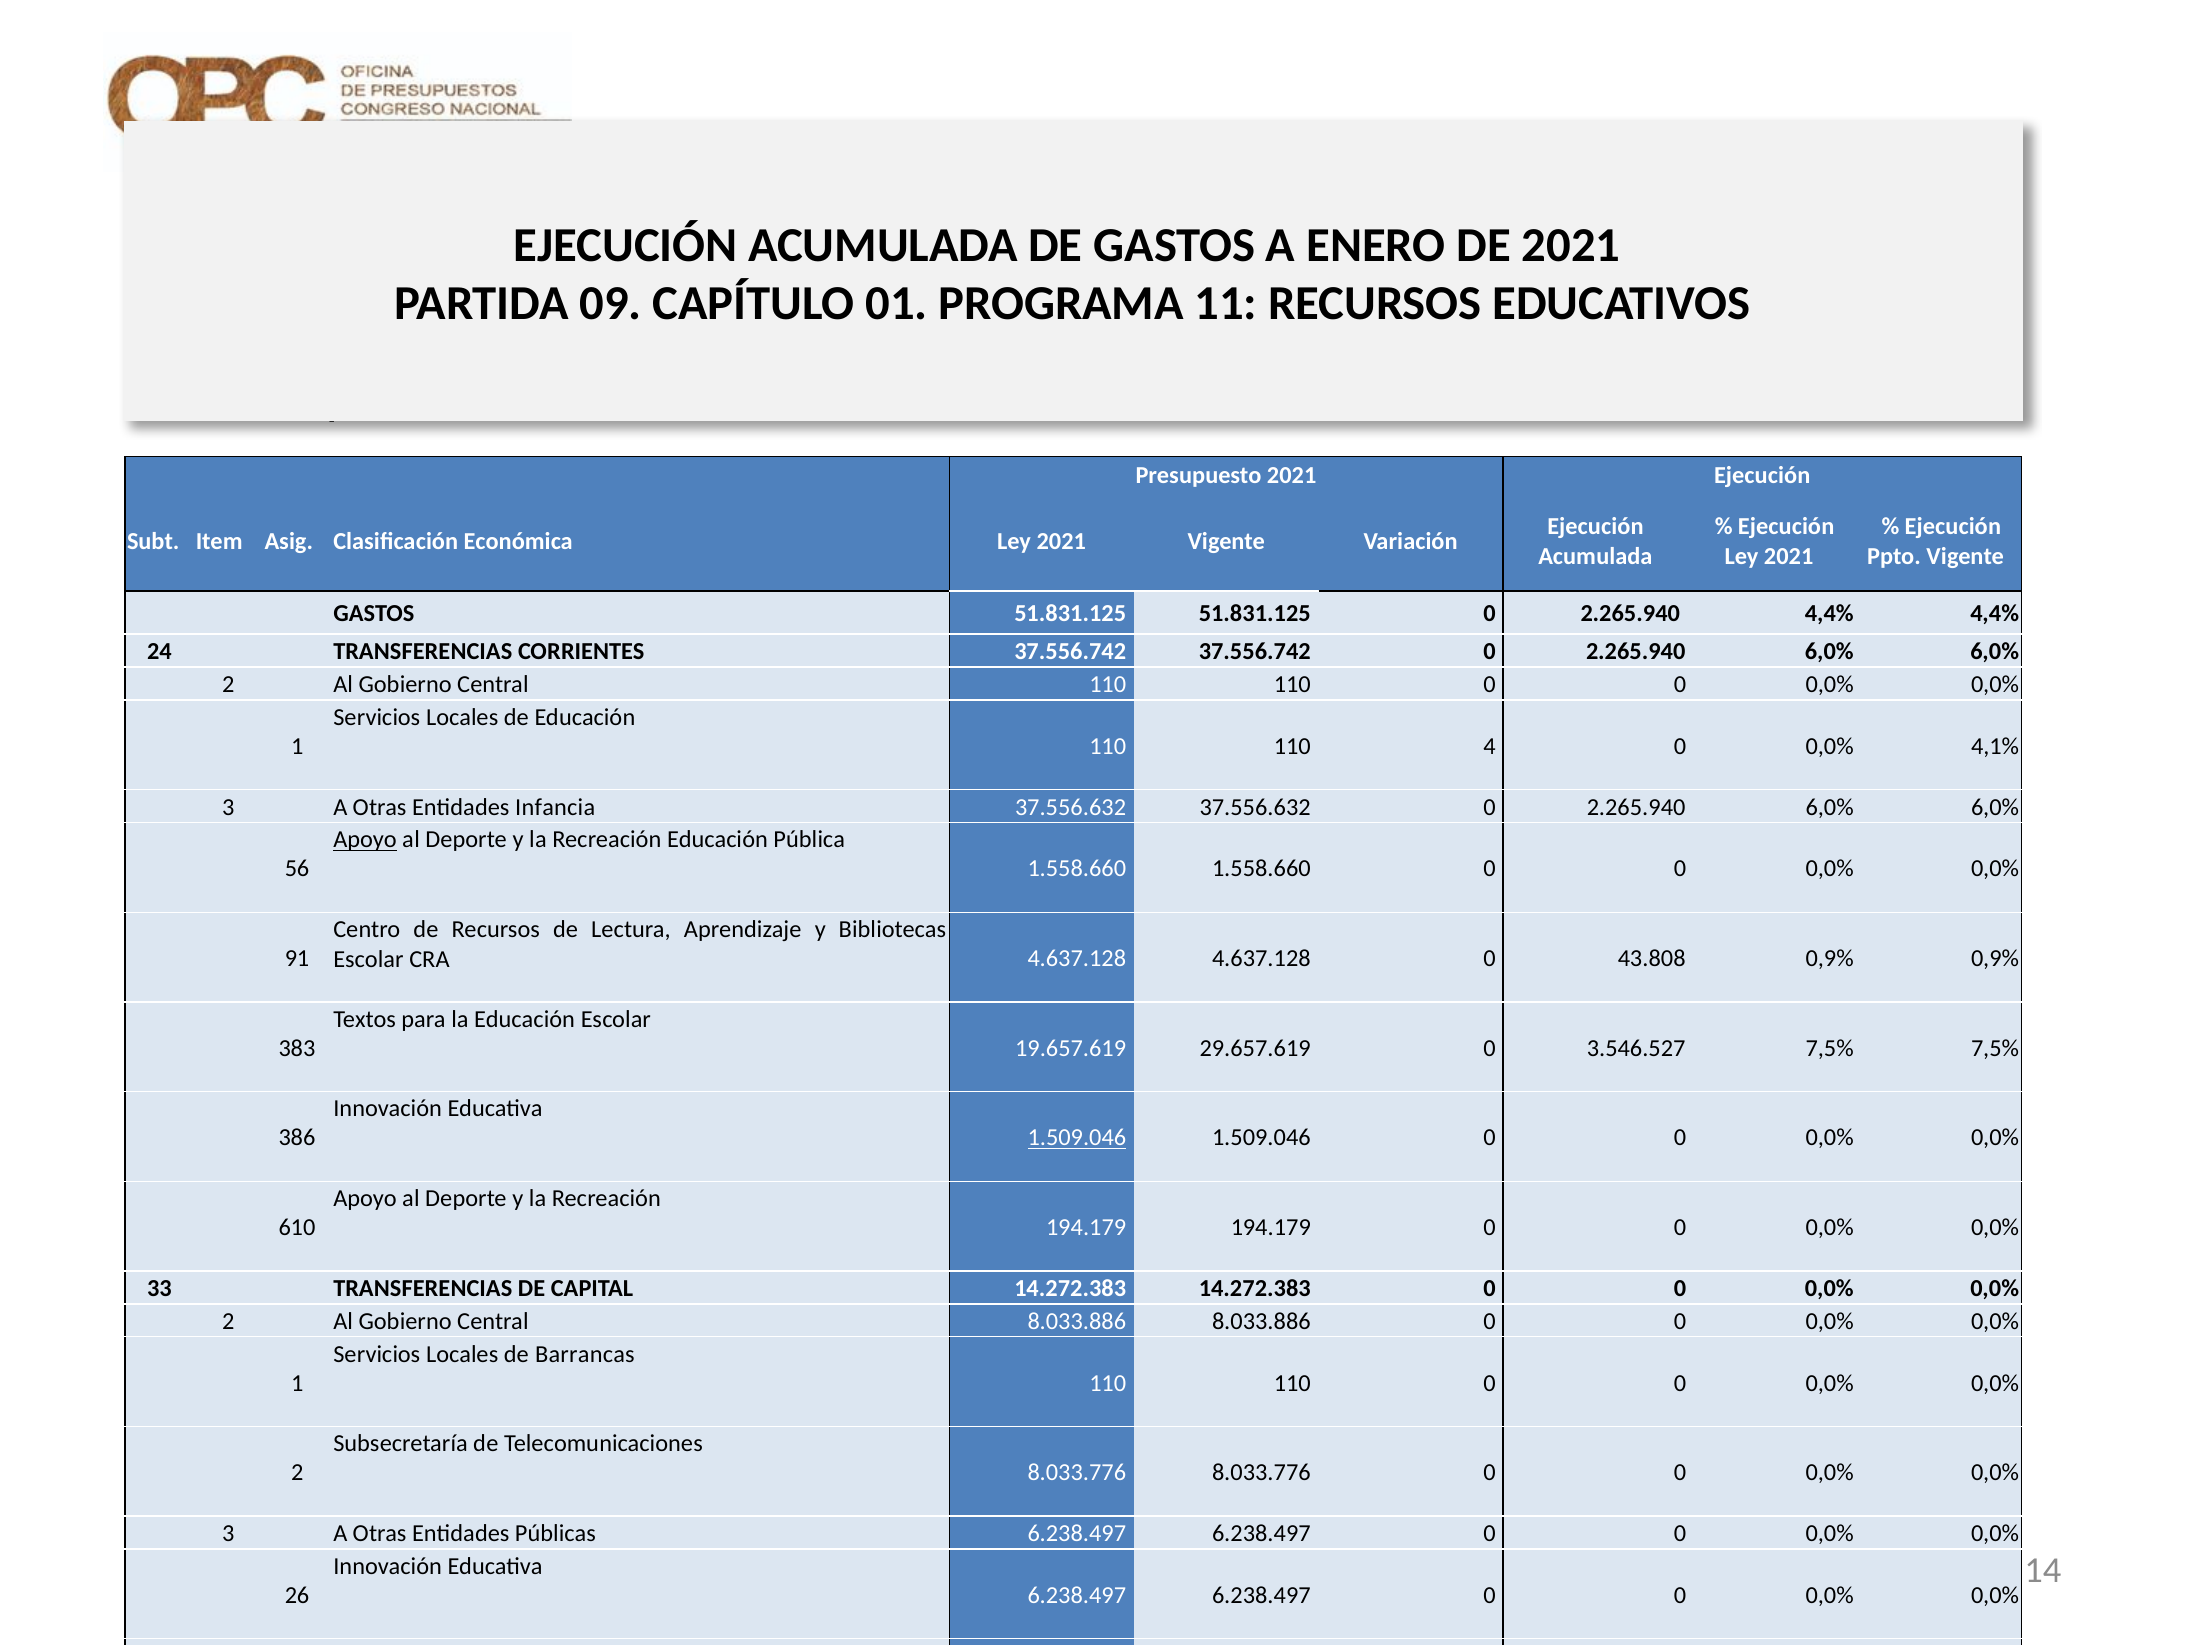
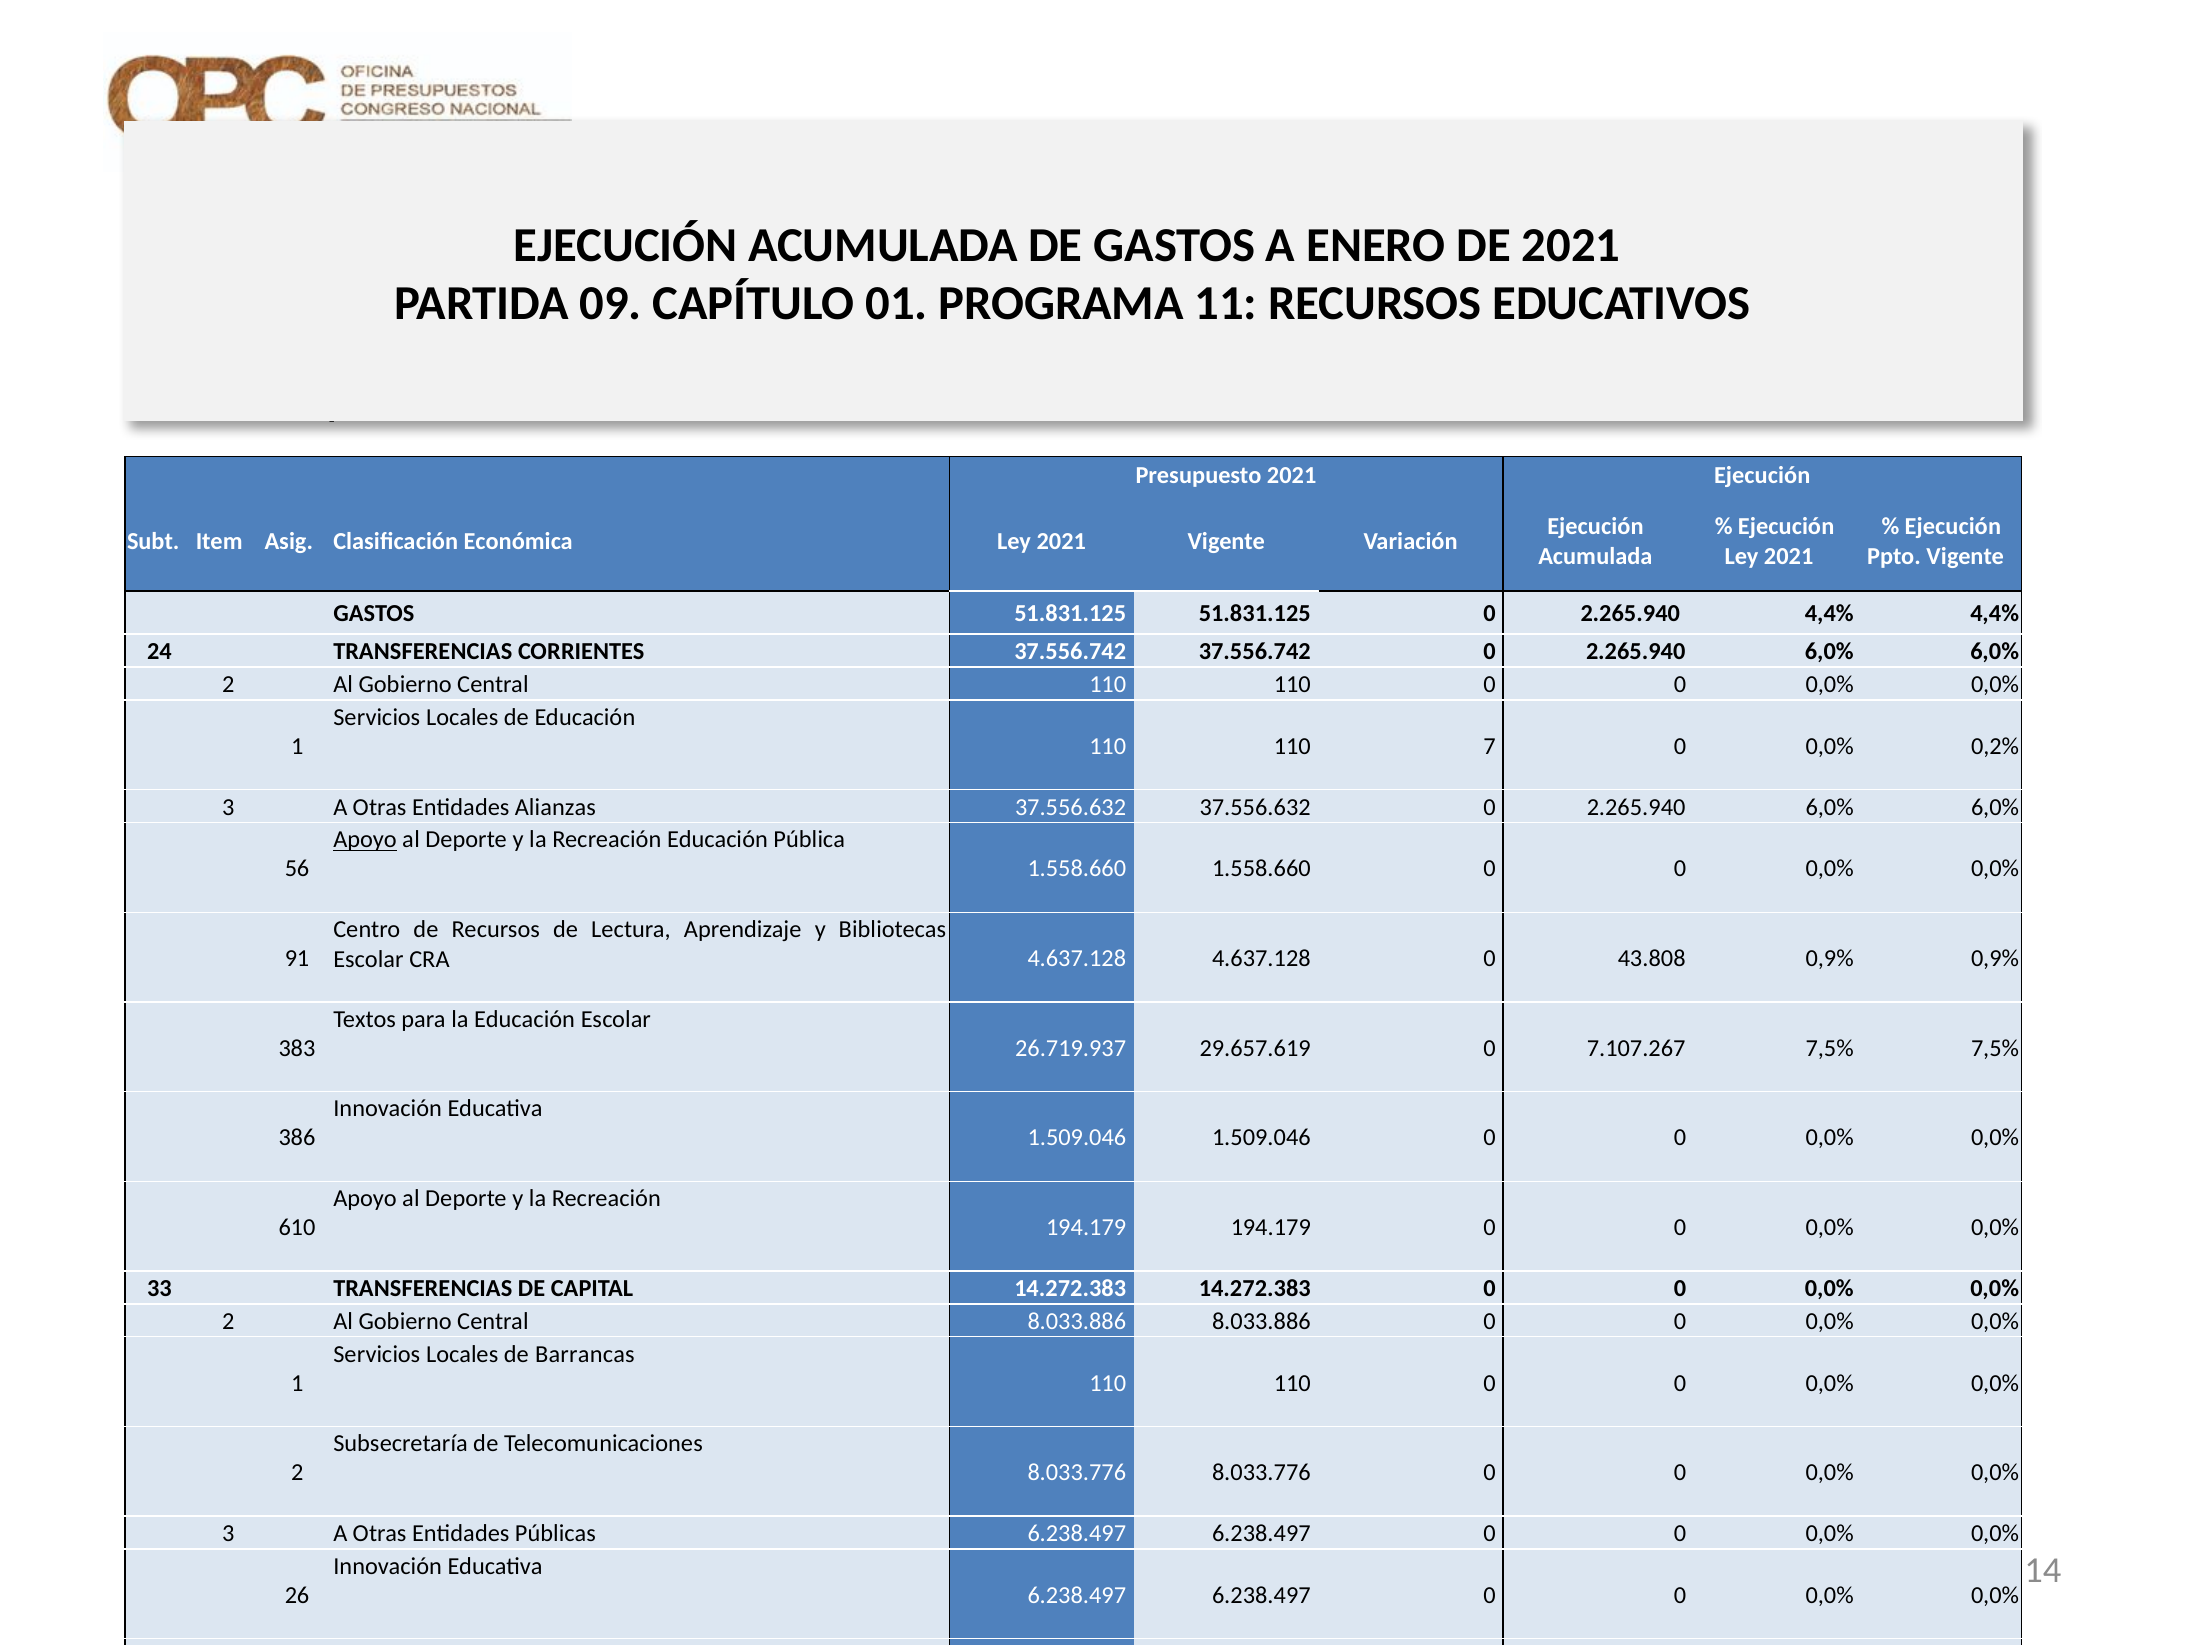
110 4: 4 -> 7
4,1%: 4,1% -> 0,2%
Infancia: Infancia -> Alianzas
19.657.619: 19.657.619 -> 26.719.937
3.546.527: 3.546.527 -> 7.107.267
1.509.046 at (1077, 1138) underline: present -> none
